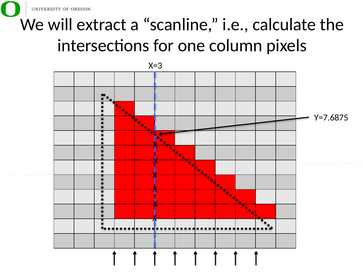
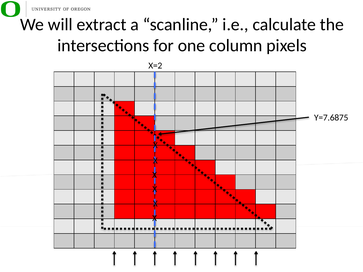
X=3: X=3 -> X=2
